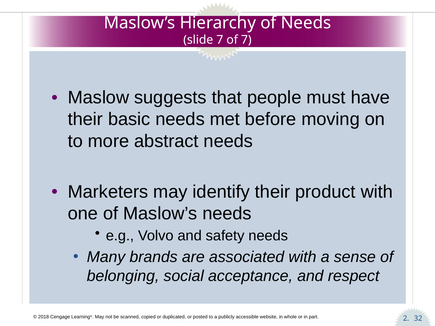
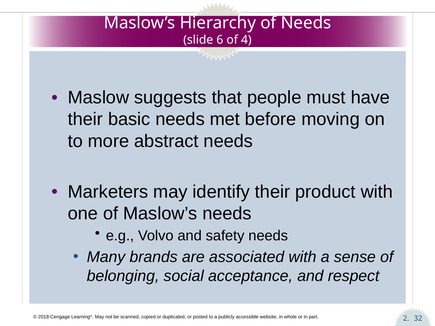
slide 7: 7 -> 6
of 7: 7 -> 4
